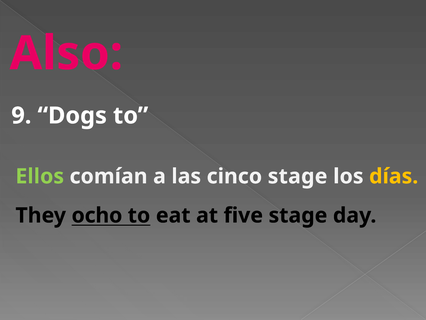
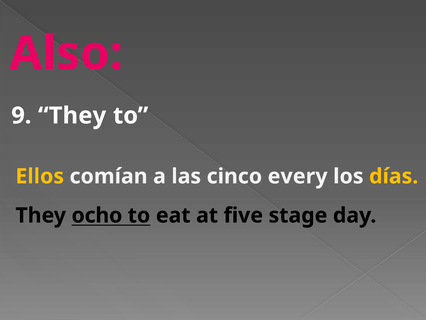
9 Dogs: Dogs -> They
Ellos colour: light green -> yellow
cinco stage: stage -> every
